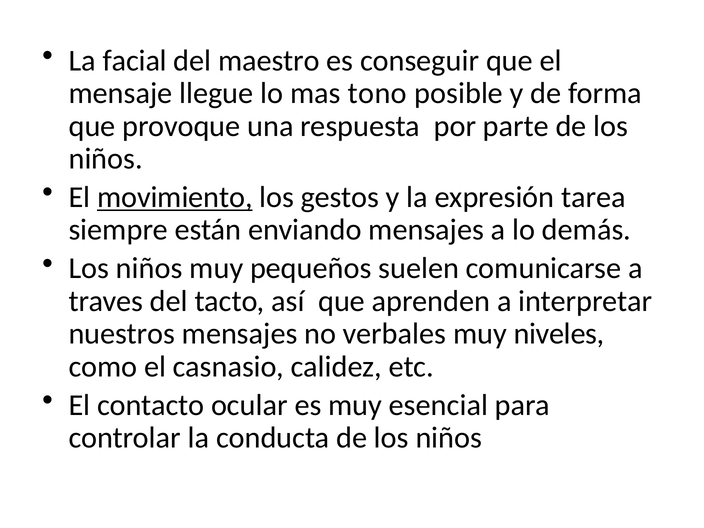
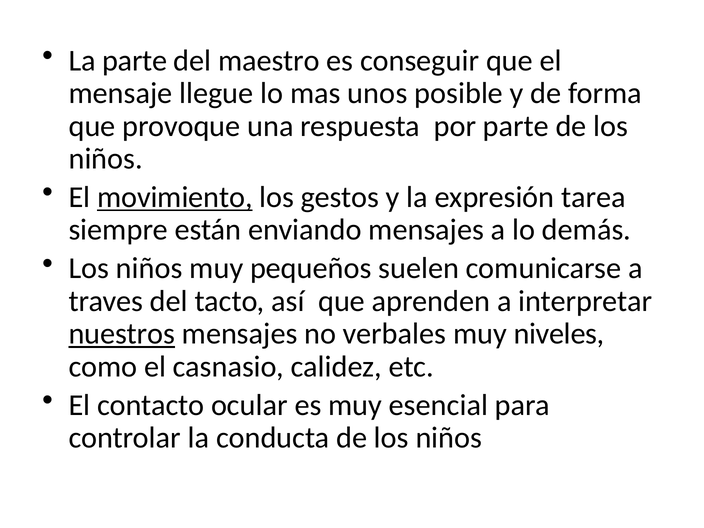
La facial: facial -> parte
tono: tono -> unos
nuestros underline: none -> present
